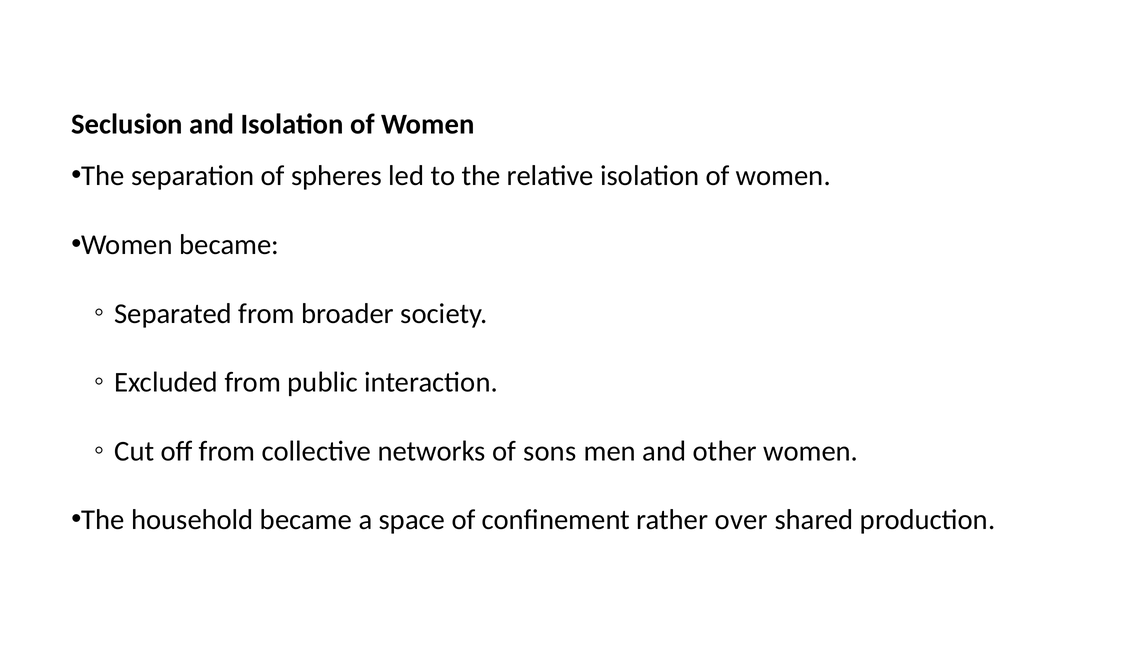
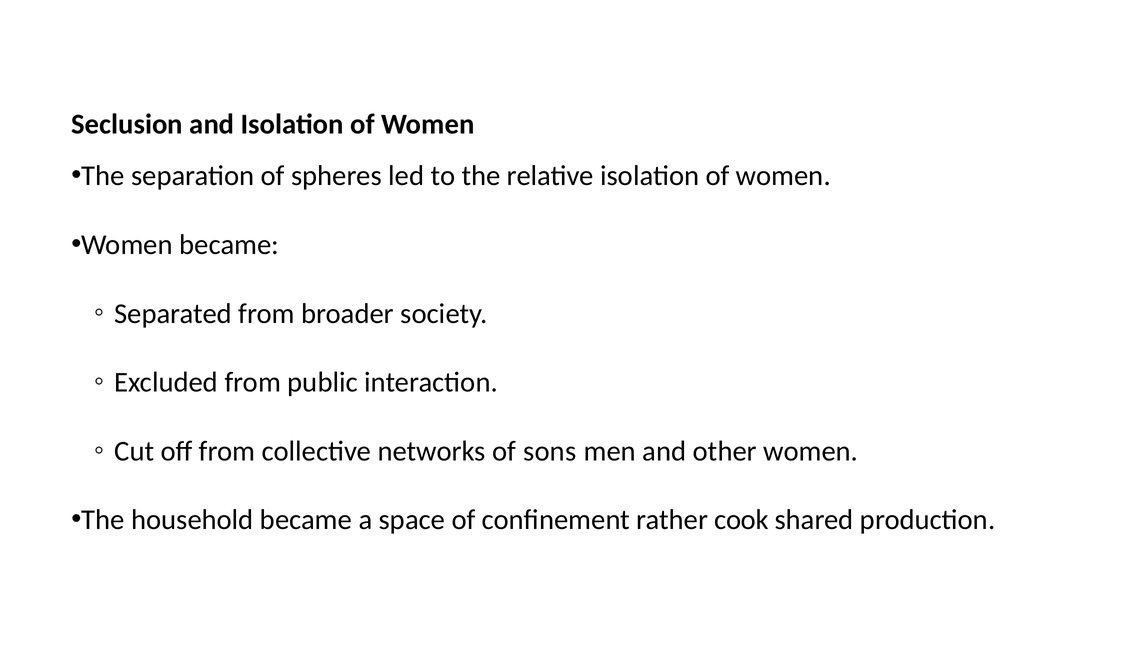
over: over -> cook
